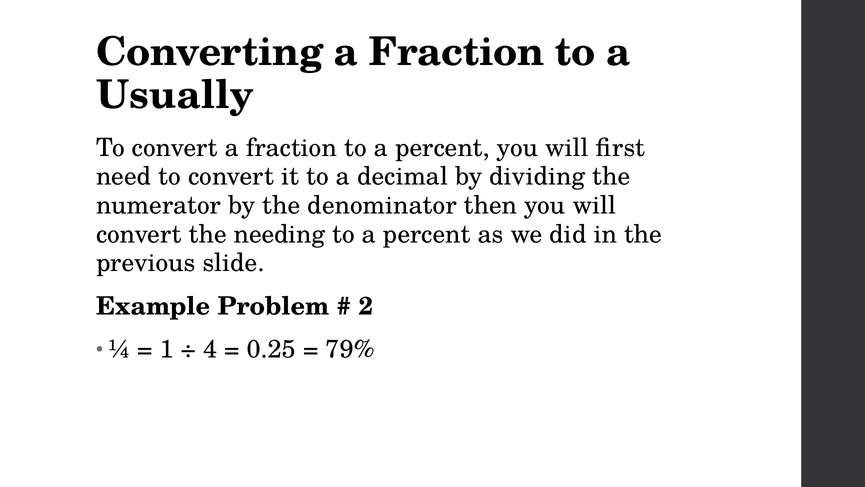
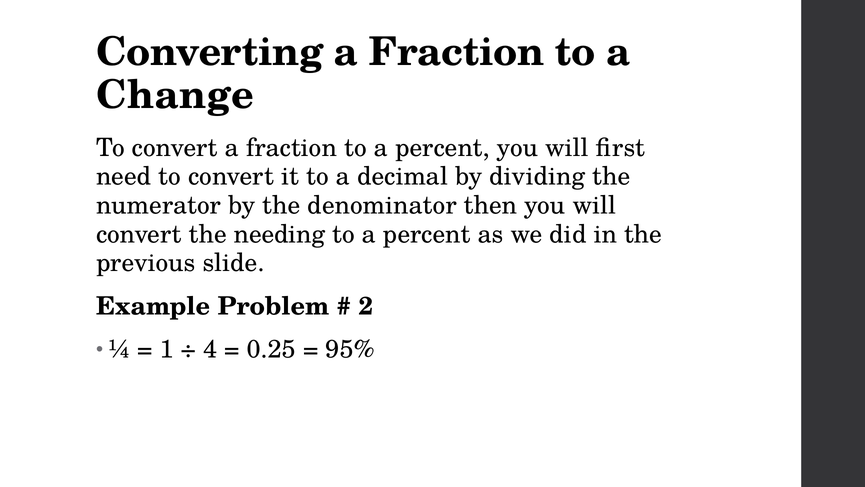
Usually: Usually -> Change
79%: 79% -> 95%
